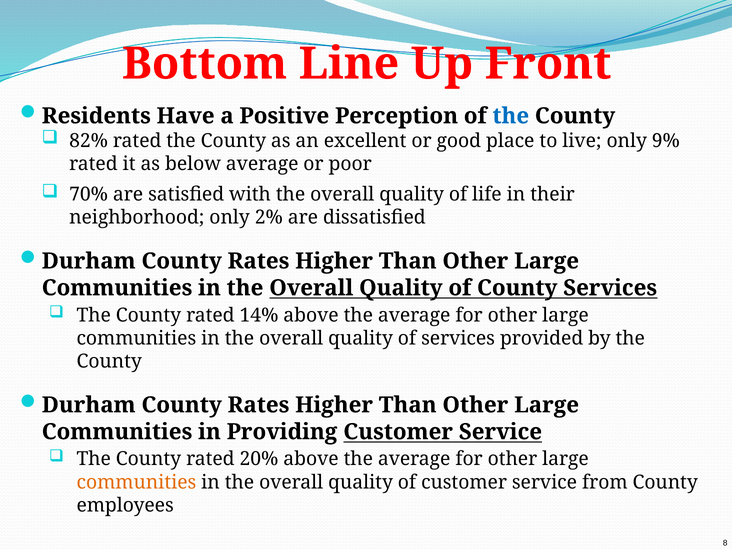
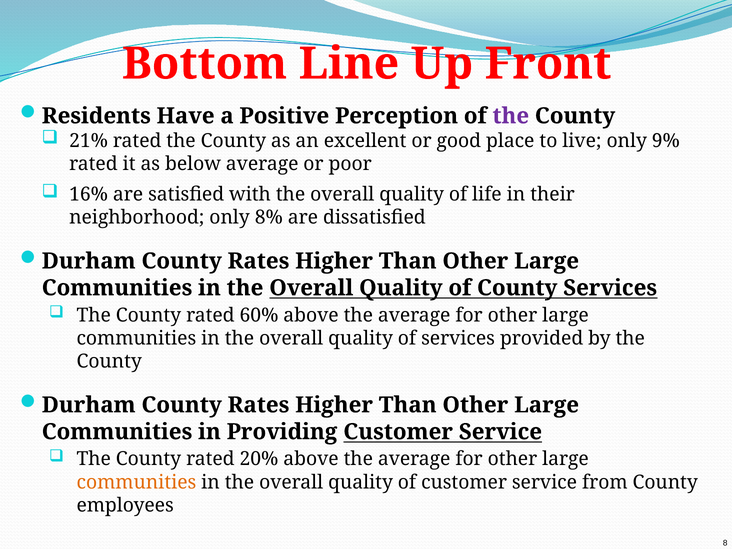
the at (511, 116) colour: blue -> purple
82%: 82% -> 21%
70%: 70% -> 16%
2%: 2% -> 8%
14%: 14% -> 60%
